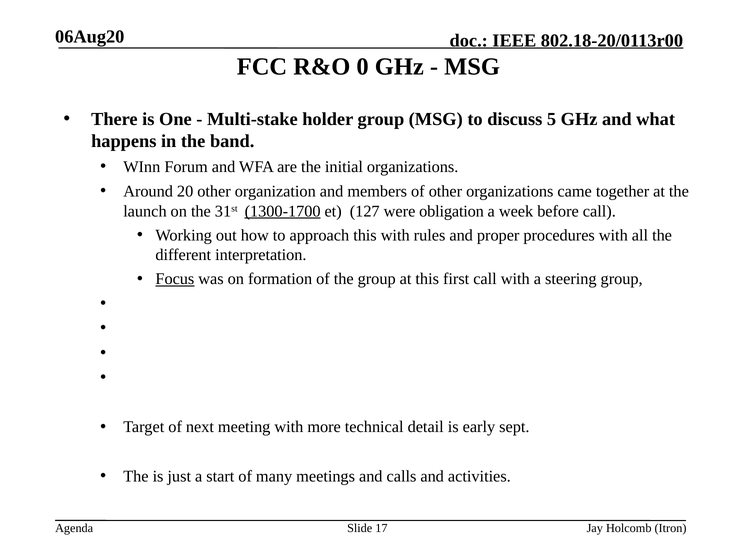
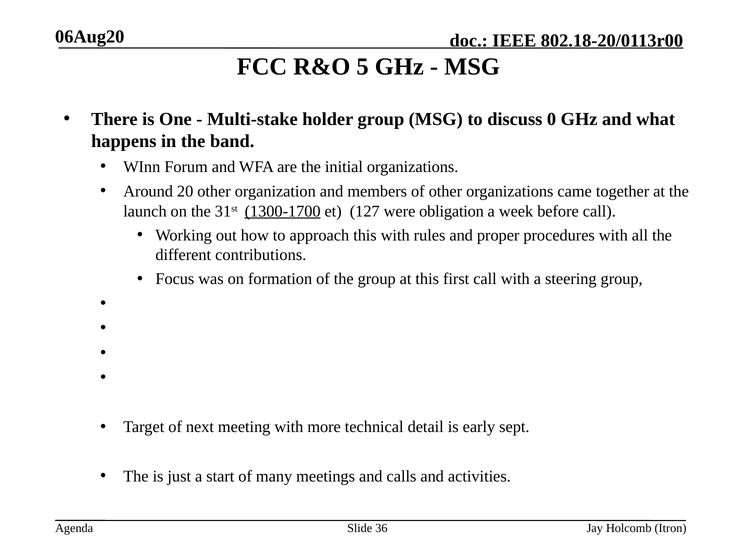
0: 0 -> 5
5: 5 -> 0
interpretation: interpretation -> contributions
Focus underline: present -> none
17: 17 -> 36
